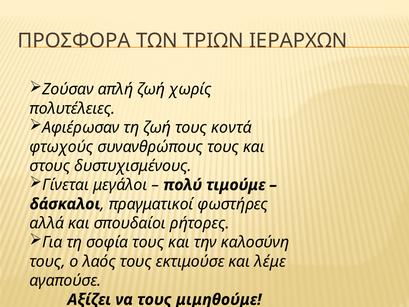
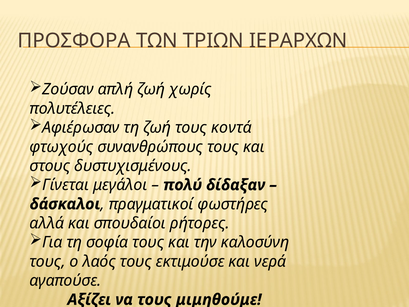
τιμούμε: τιμούμε -> δίδαξαν
λέμε: λέμε -> νερά
